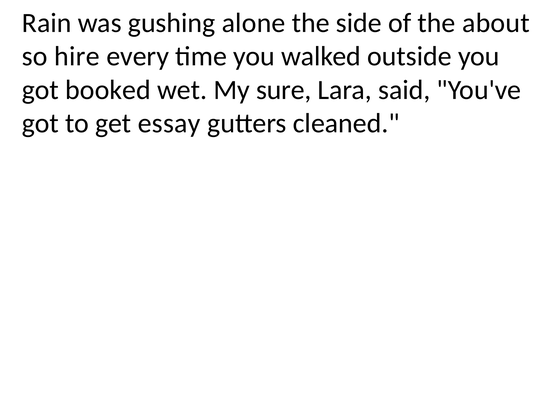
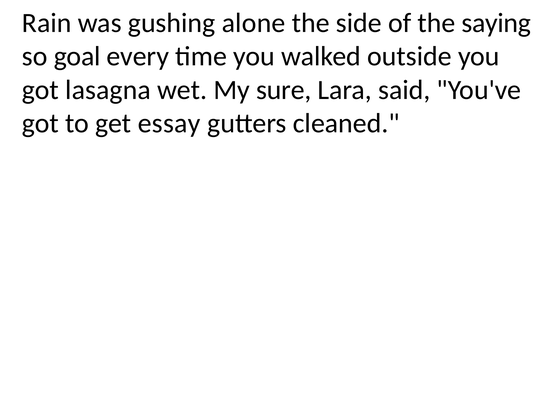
about: about -> saying
hire: hire -> goal
booked: booked -> lasagna
